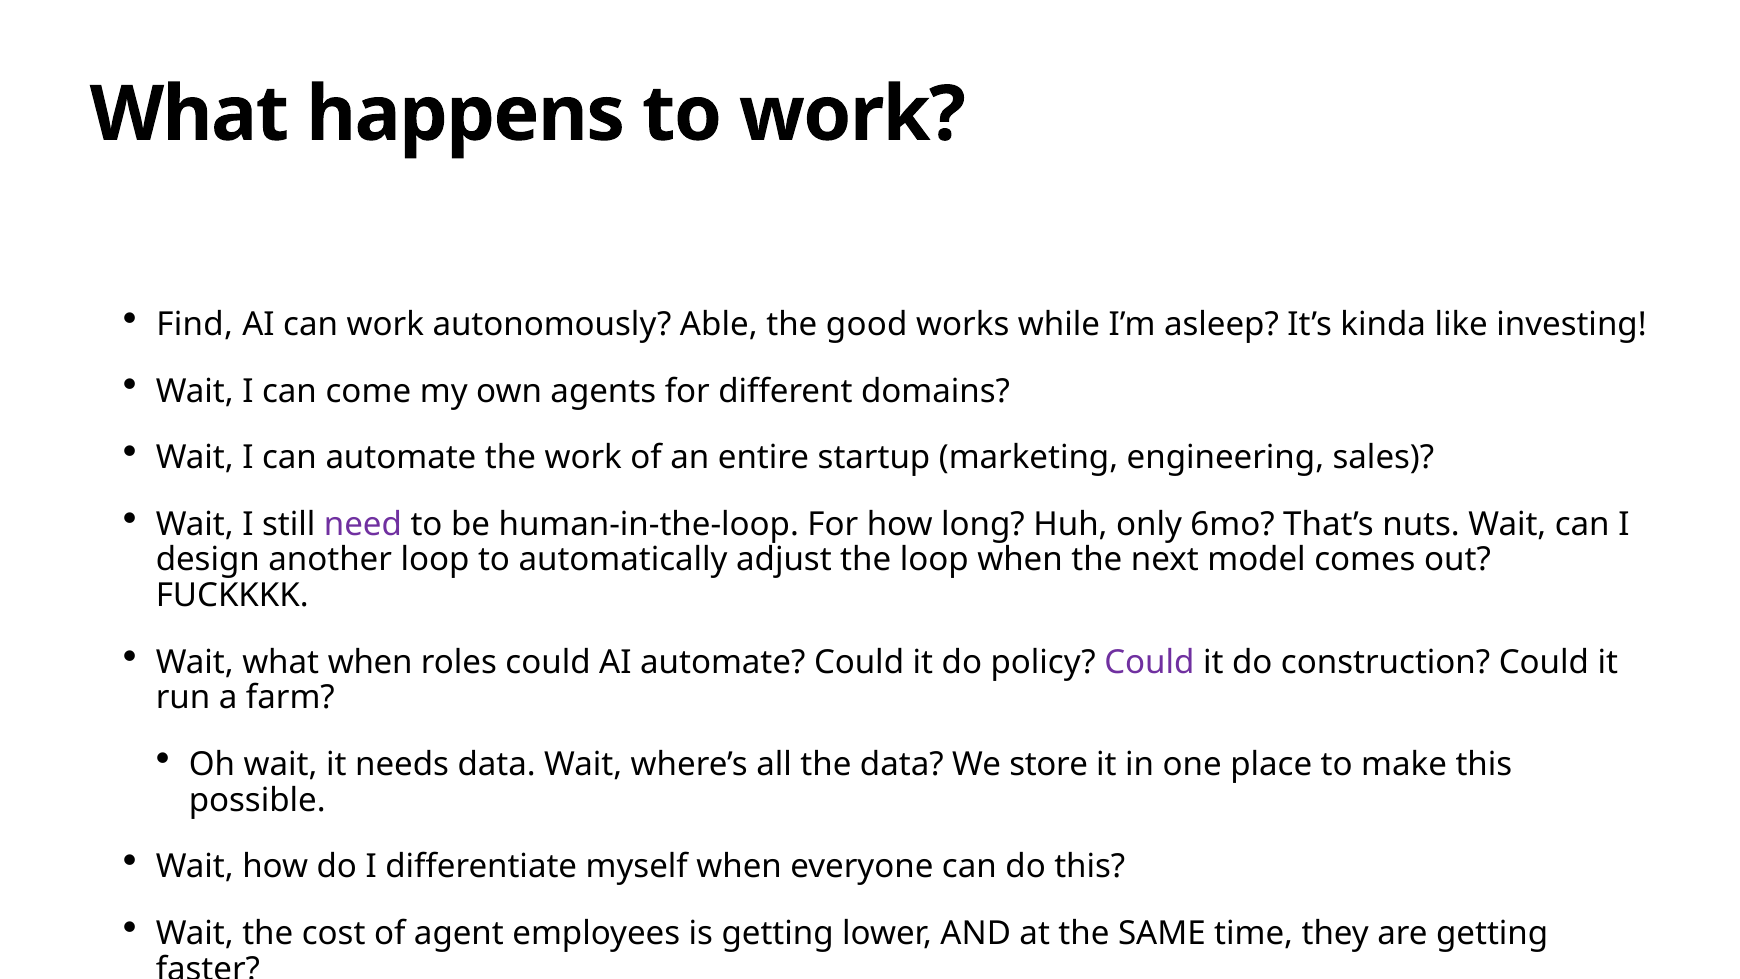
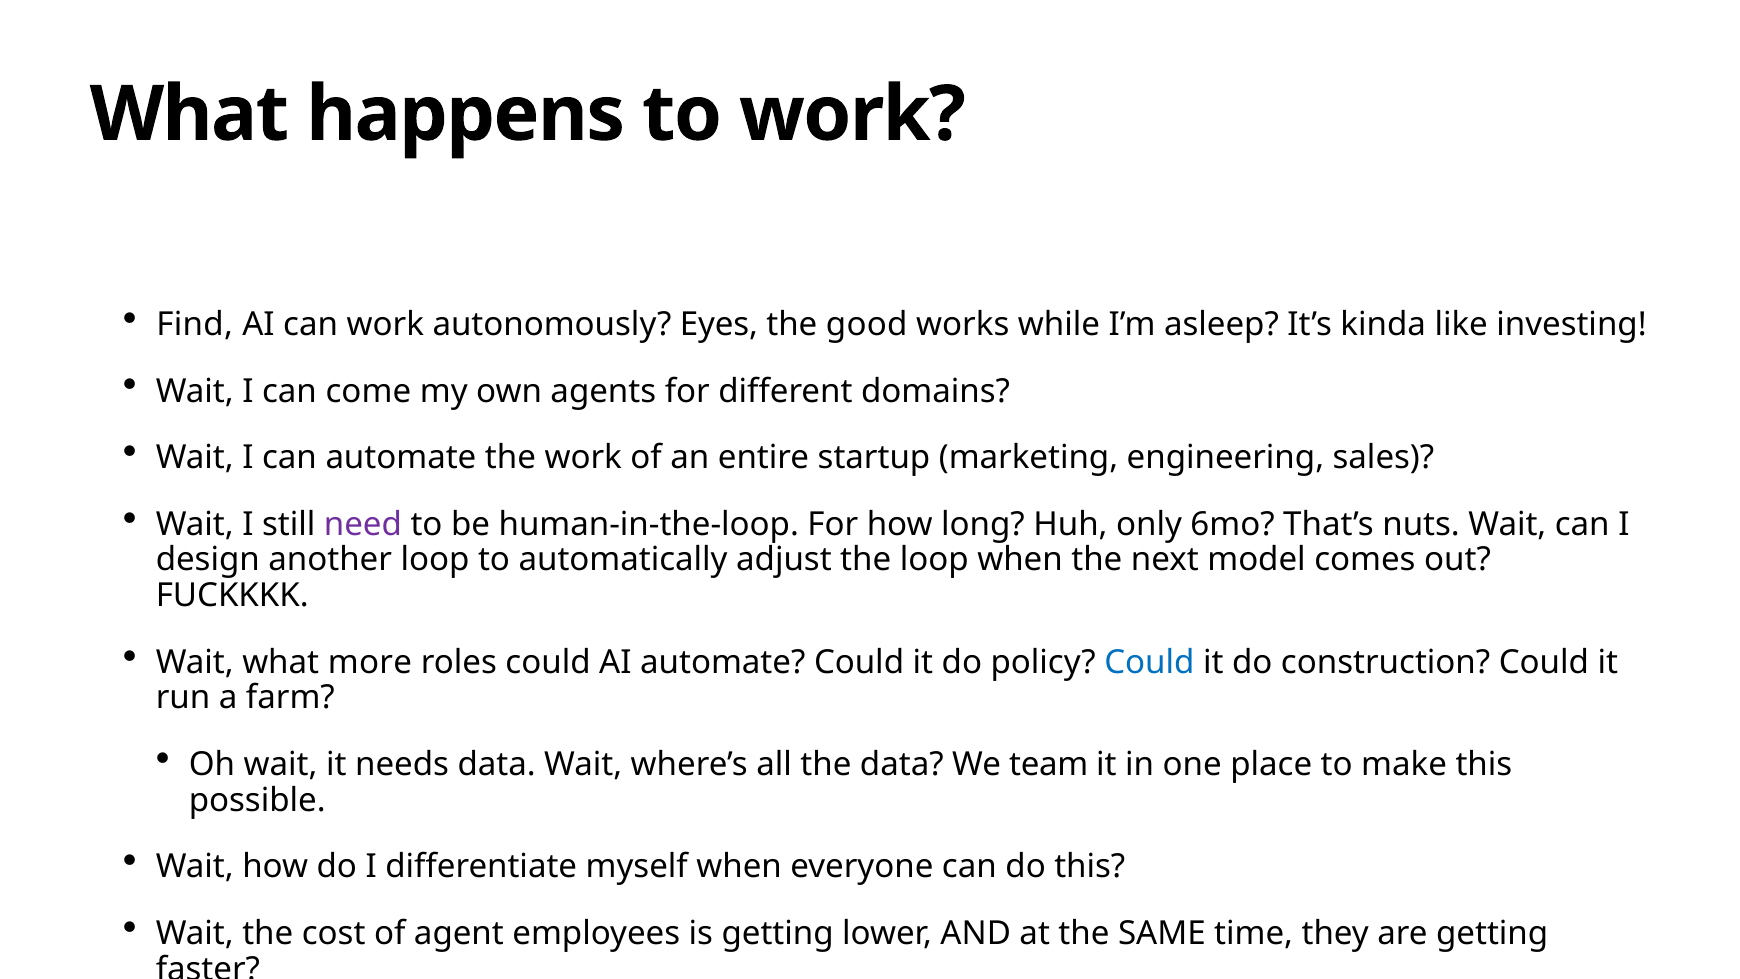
Able: Able -> Eyes
what when: when -> more
Could at (1149, 662) colour: purple -> blue
store: store -> team
